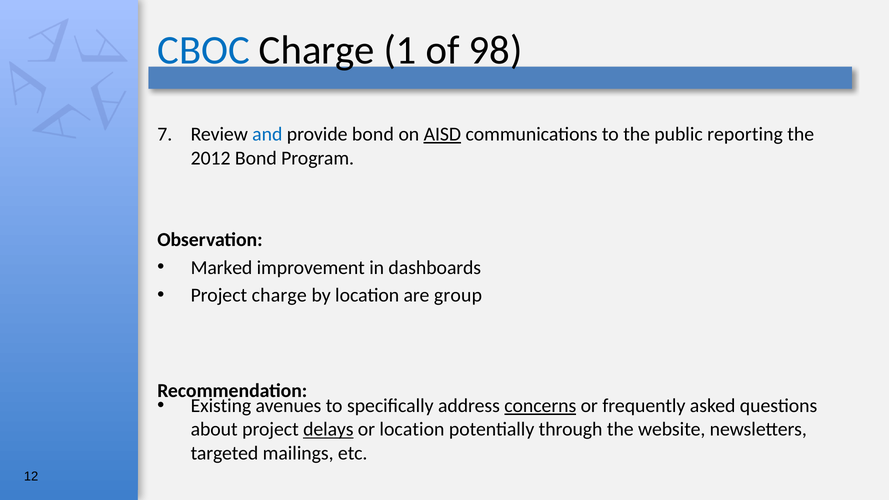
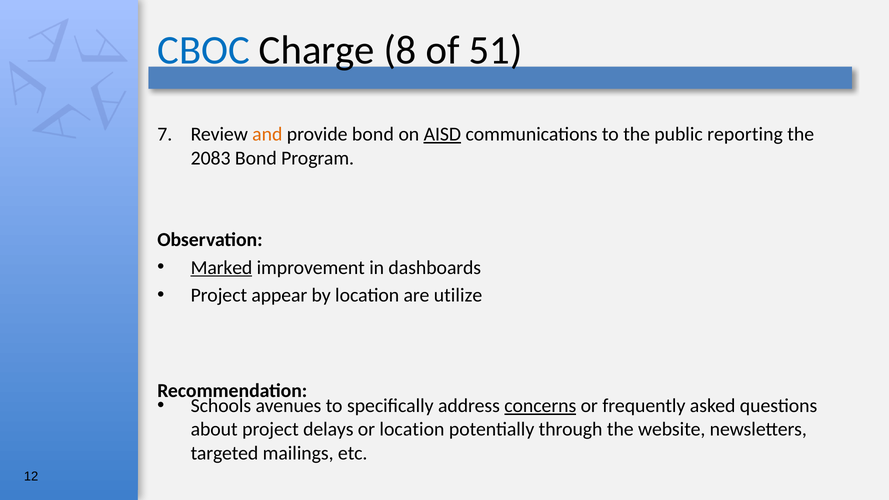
1: 1 -> 8
98: 98 -> 51
and colour: blue -> orange
2012: 2012 -> 2083
Marked underline: none -> present
Project charge: charge -> appear
group: group -> utilize
Existing: Existing -> Schools
delays underline: present -> none
